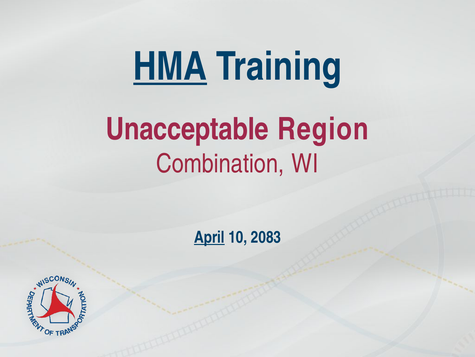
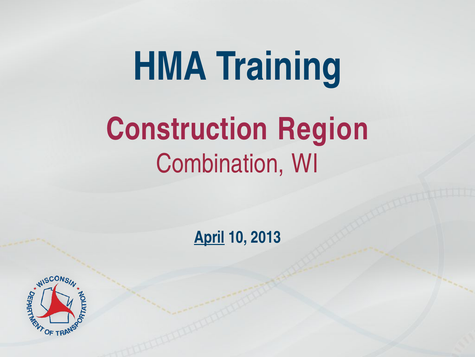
HMA underline: present -> none
Unacceptable: Unacceptable -> Construction
2083: 2083 -> 2013
